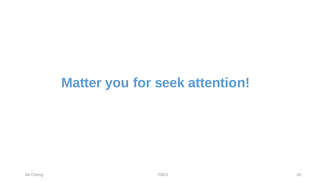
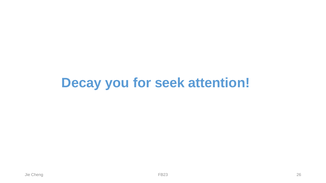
Matter: Matter -> Decay
